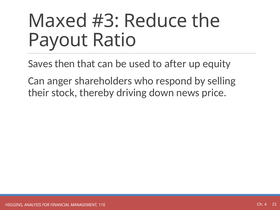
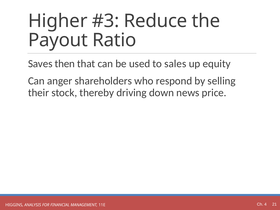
Maxed: Maxed -> Higher
after: after -> sales
